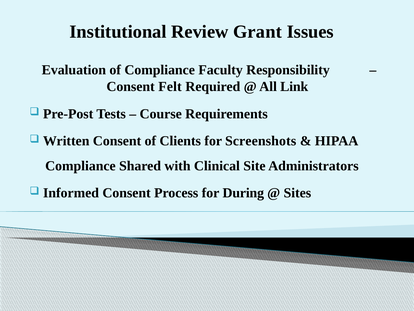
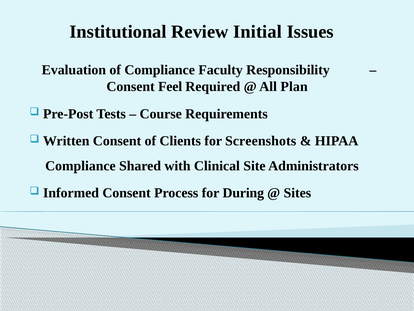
Grant: Grant -> Initial
Felt: Felt -> Feel
Link: Link -> Plan
